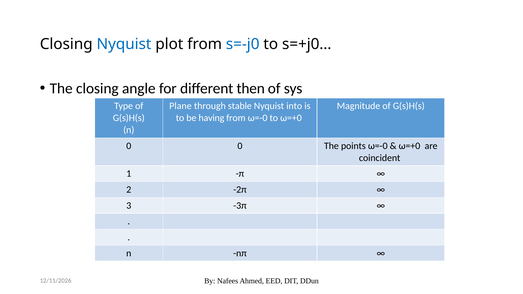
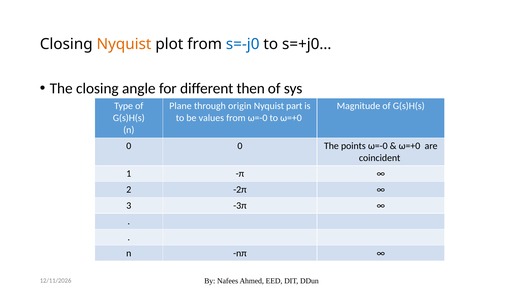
Nyquist at (124, 44) colour: blue -> orange
stable: stable -> origin
into: into -> part
having: having -> values
